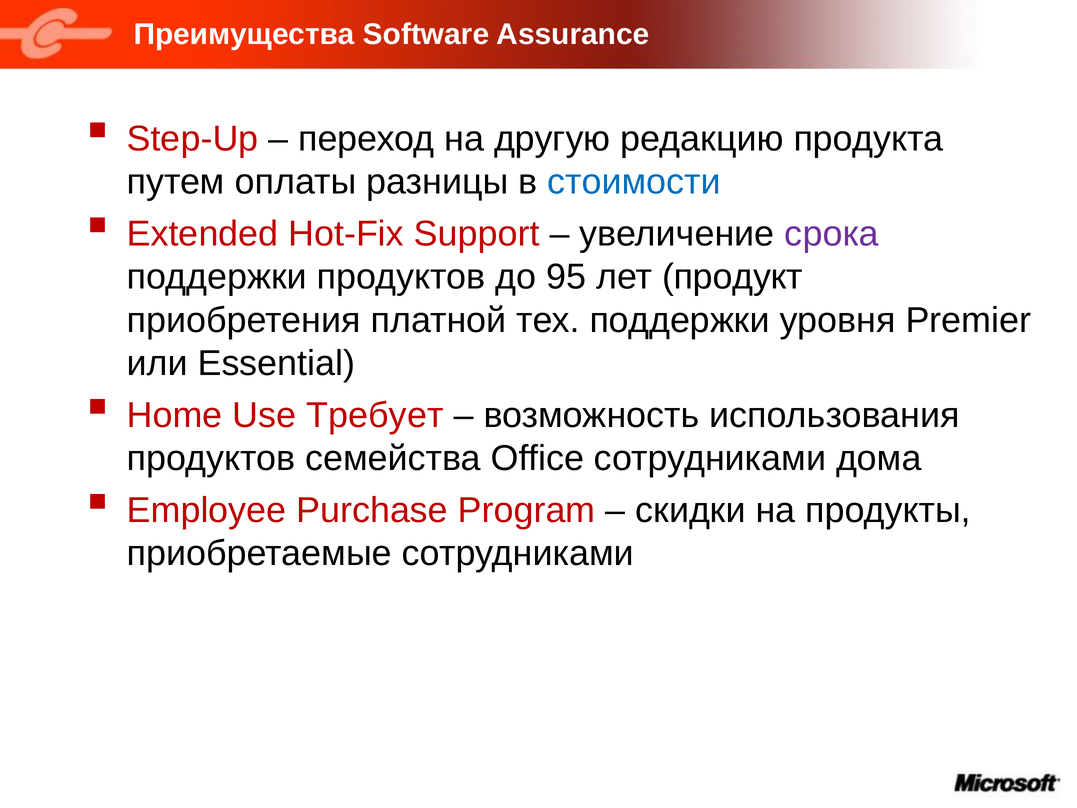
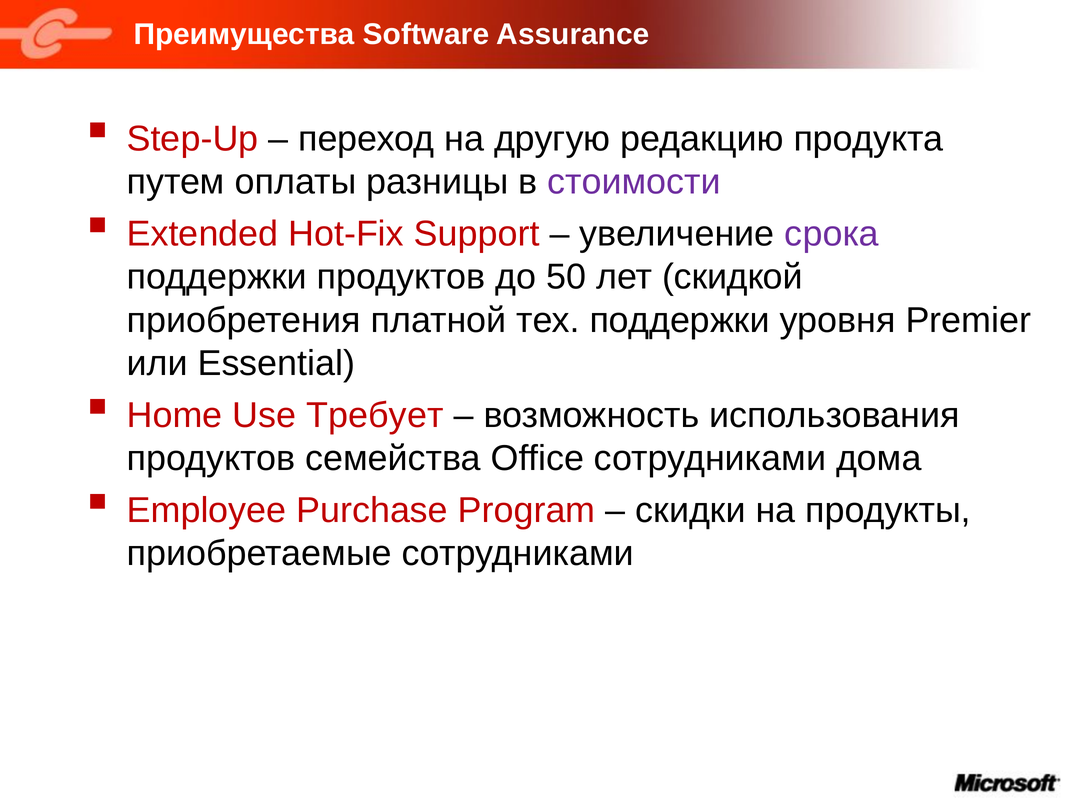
стоимости colour: blue -> purple
95: 95 -> 50
продукт: продукт -> скидкой
